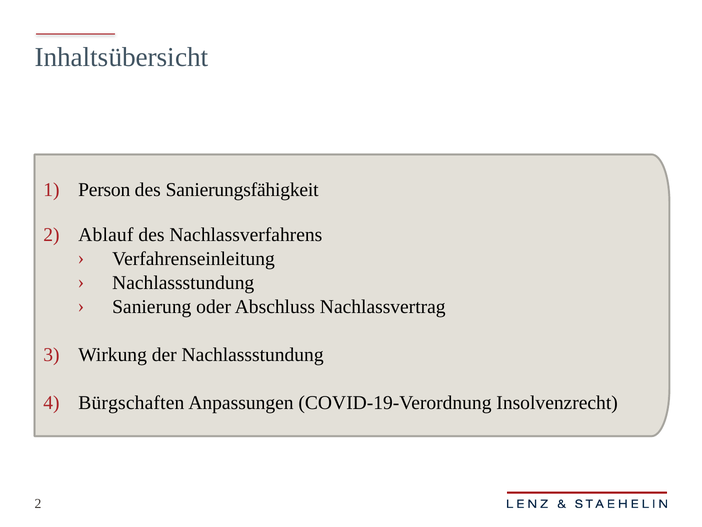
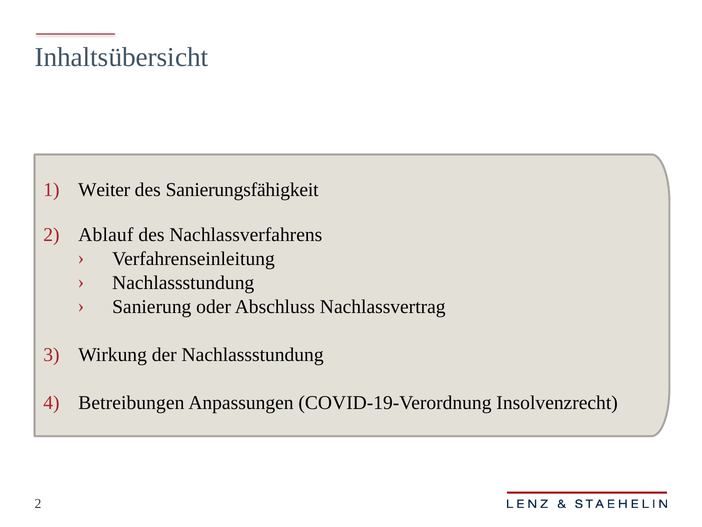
Person: Person -> Weiter
Bürgschaften: Bürgschaften -> Betreibungen
